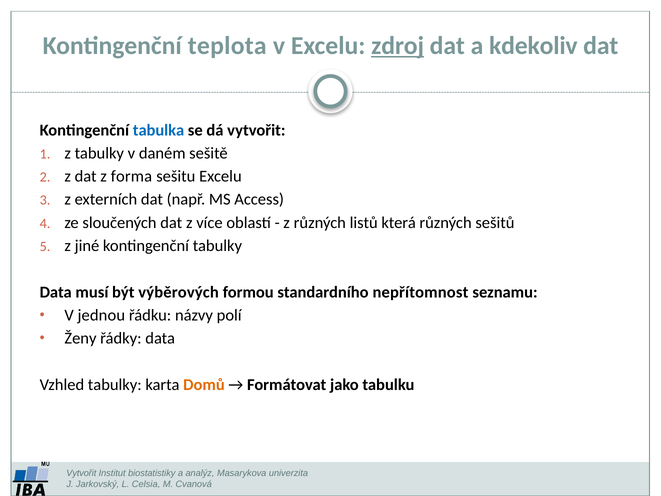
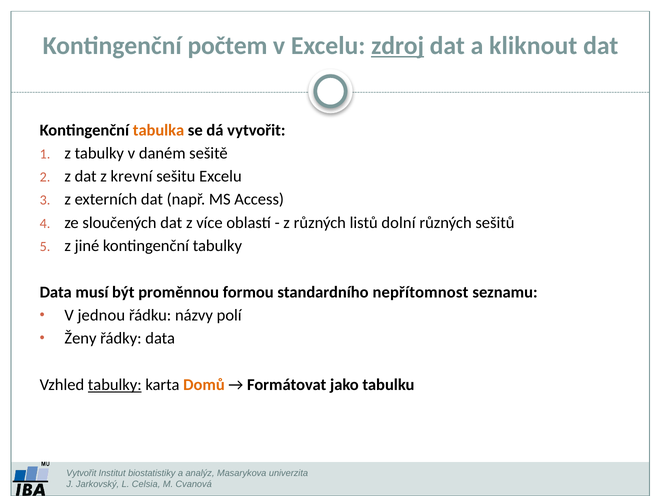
teplota: teplota -> počtem
kdekoliv: kdekoliv -> kliknout
tabulka colour: blue -> orange
forma: forma -> krevní
která: která -> dolní
výběrových: výběrových -> proměnnou
tabulky at (115, 385) underline: none -> present
